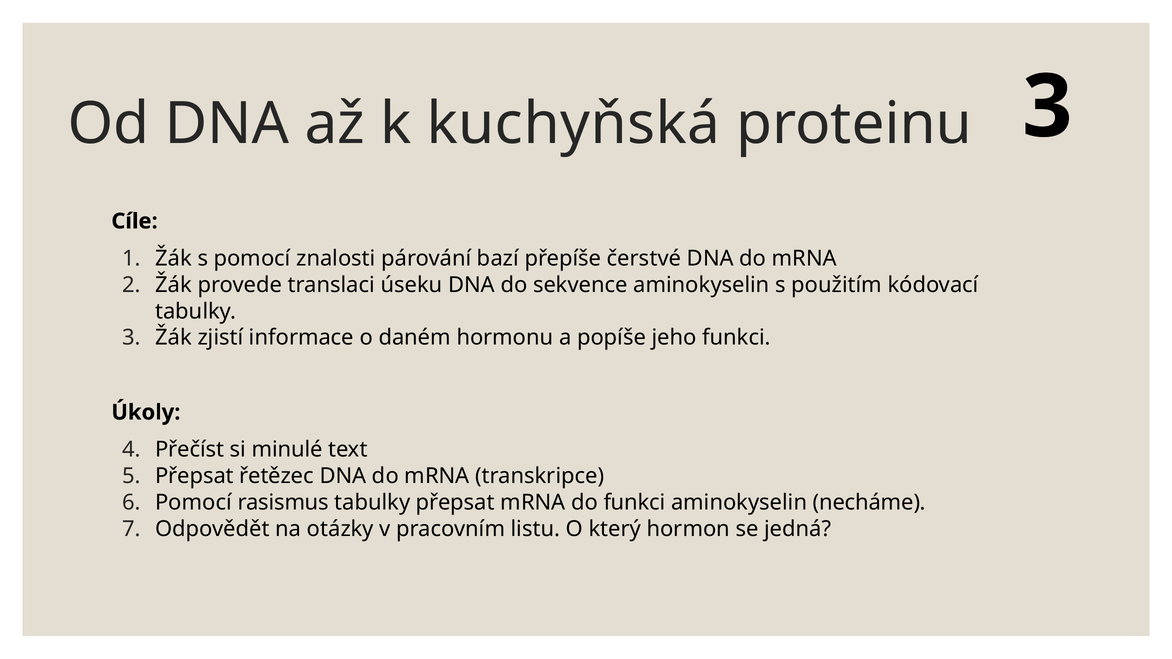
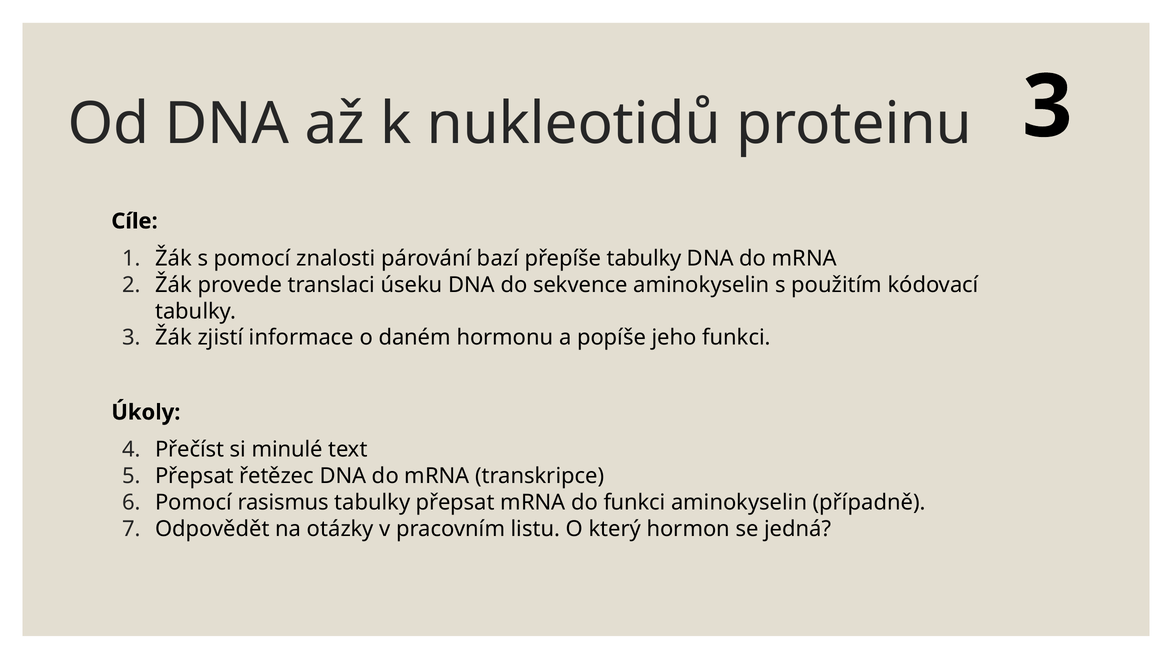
kuchyňská: kuchyňská -> nukleotidů
přepíše čerstvé: čerstvé -> tabulky
necháme: necháme -> případně
